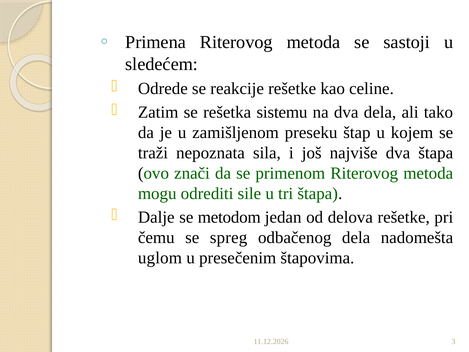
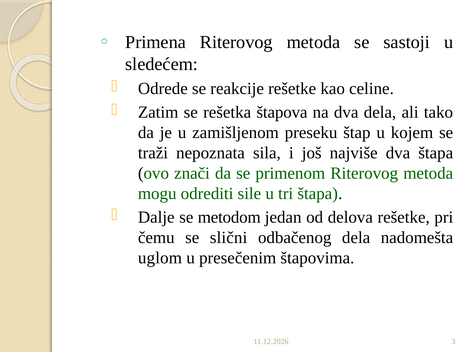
sistemu: sistemu -> štapova
spreg: spreg -> slični
